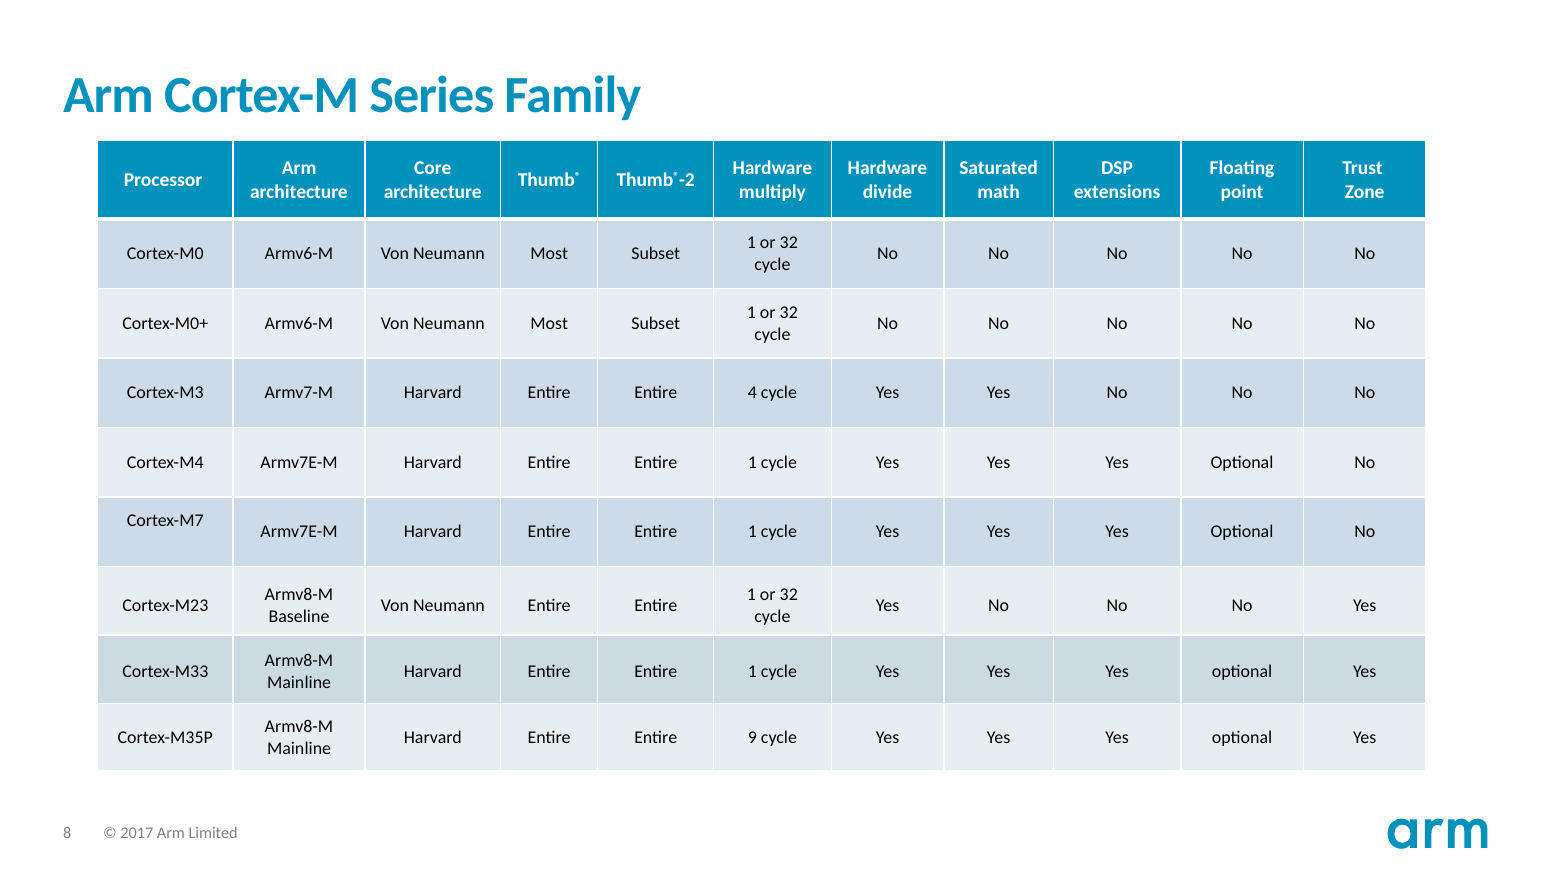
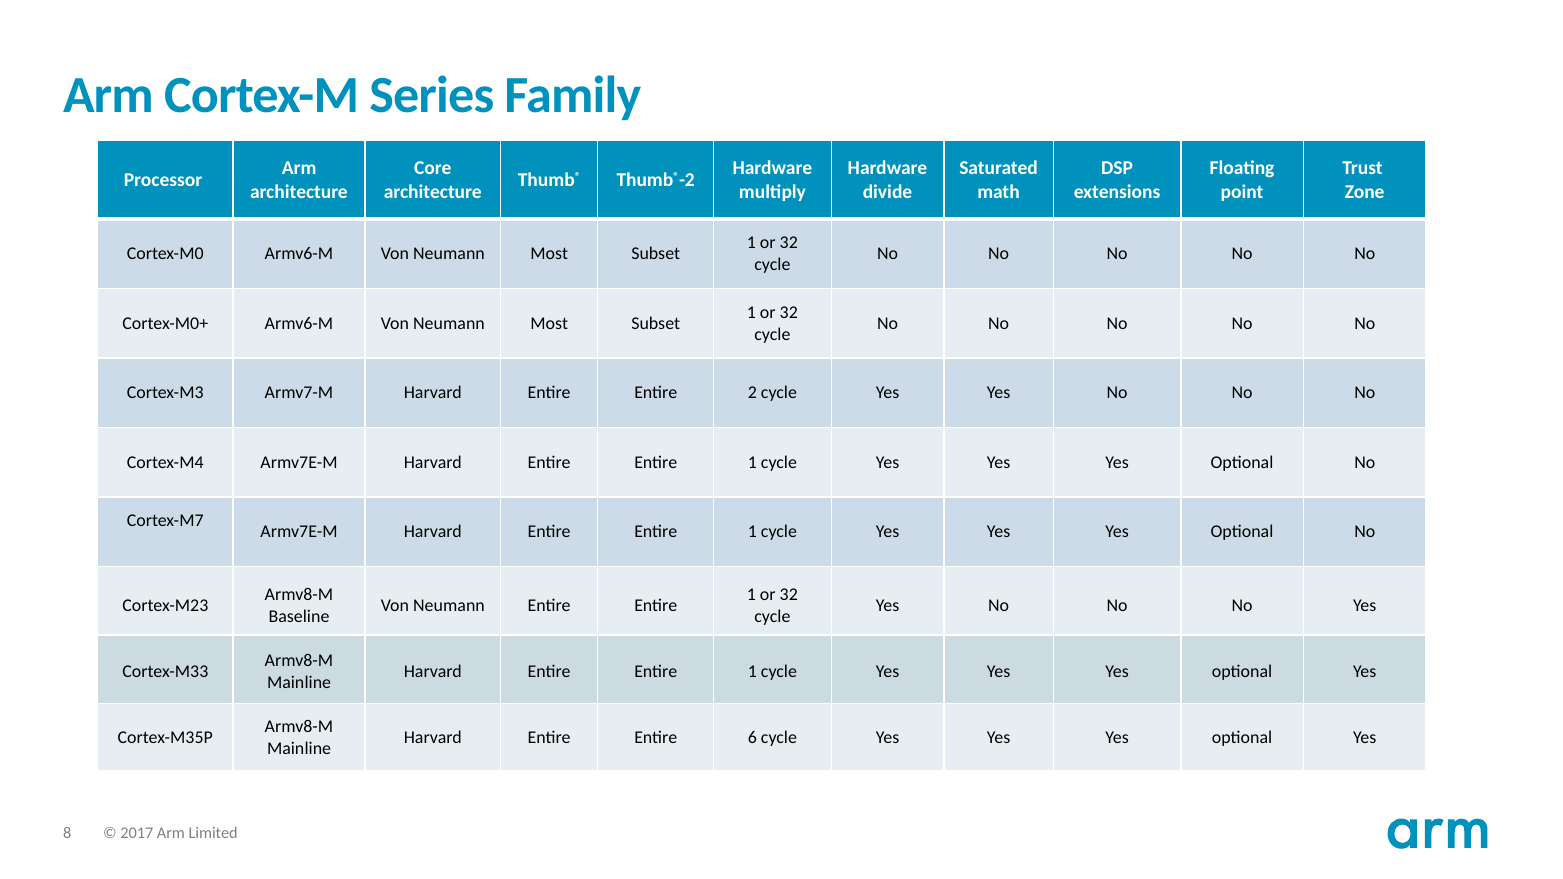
4: 4 -> 2
9: 9 -> 6
